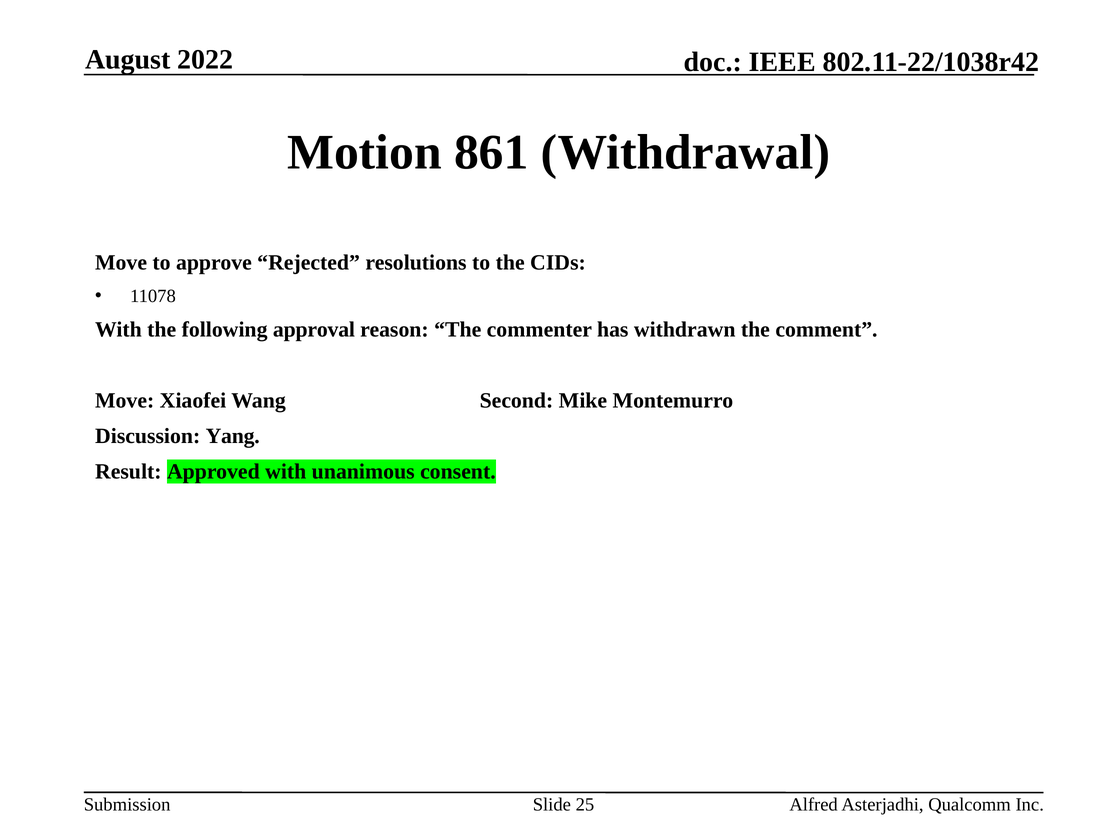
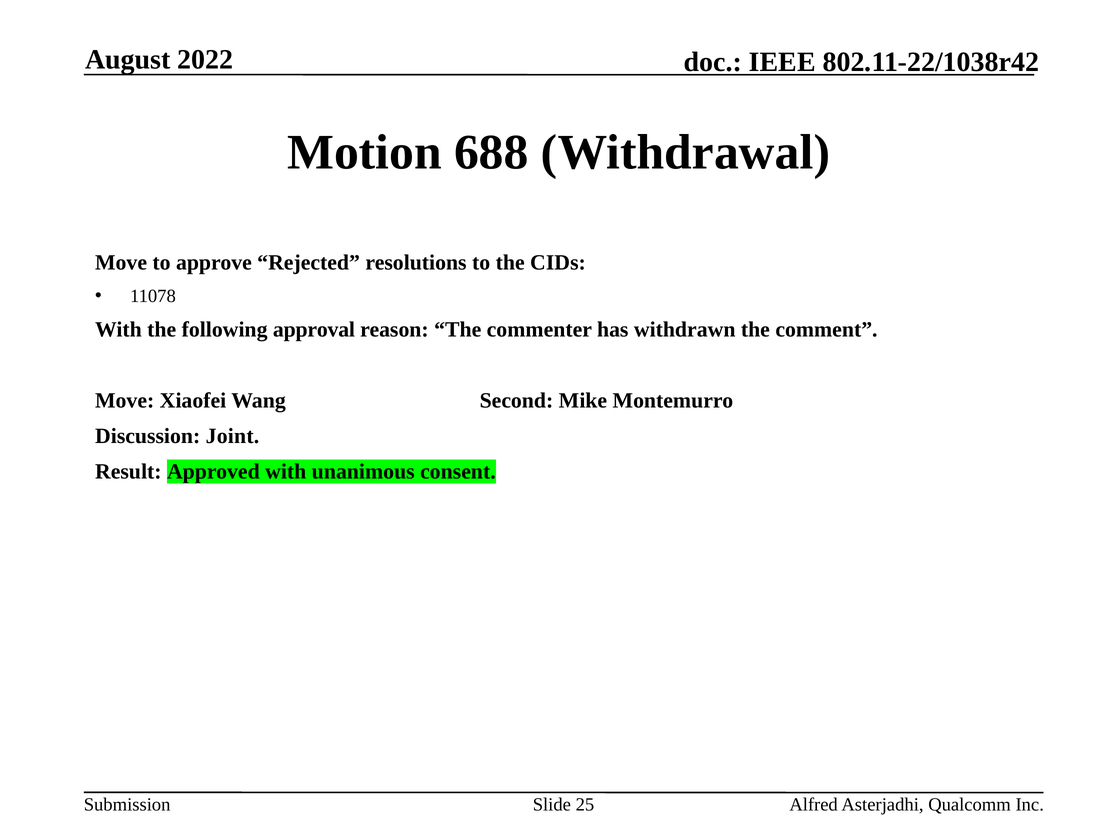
861: 861 -> 688
Yang: Yang -> Joint
